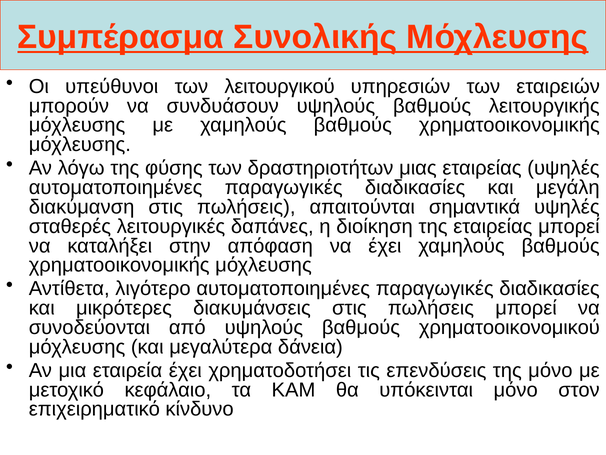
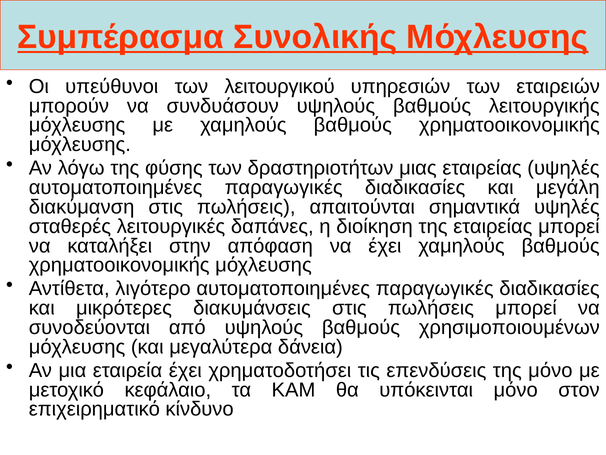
χρηματοοικονομικού: χρηματοοικονομικού -> χρησιμοποιουμένων
